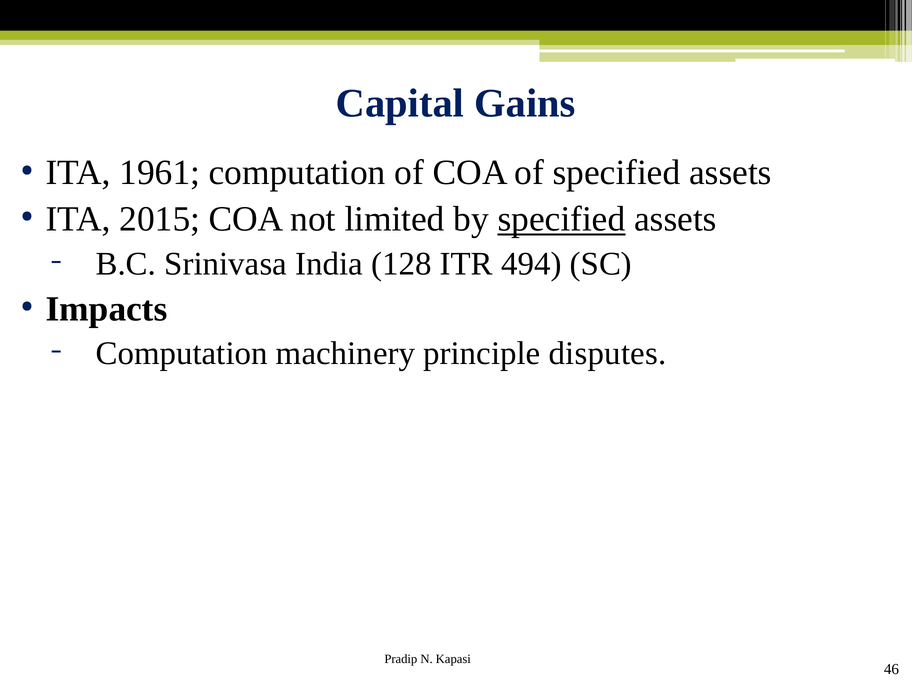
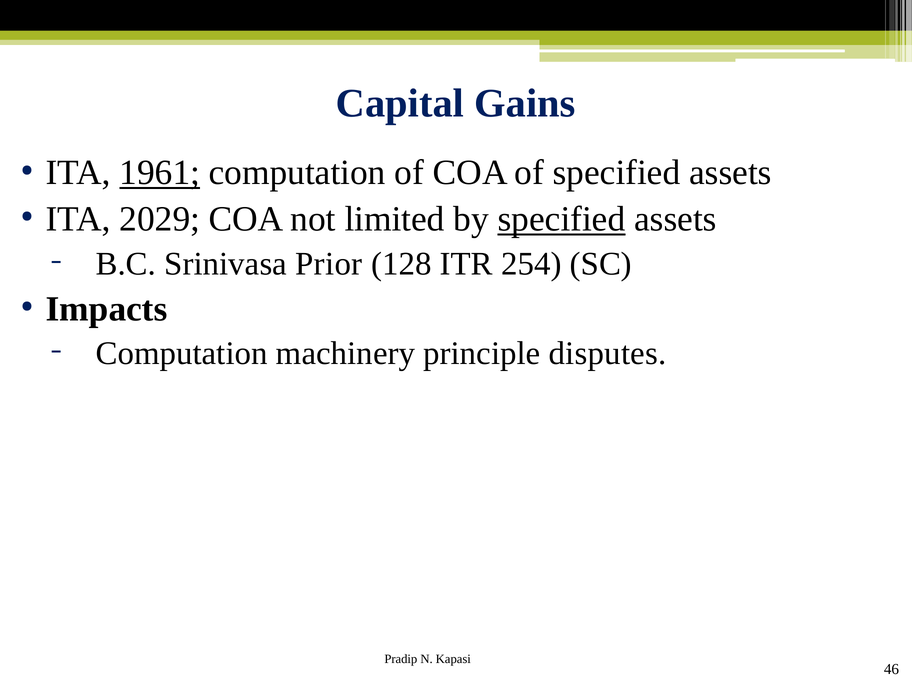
1961 underline: none -> present
2015: 2015 -> 2029
India: India -> Prior
494: 494 -> 254
